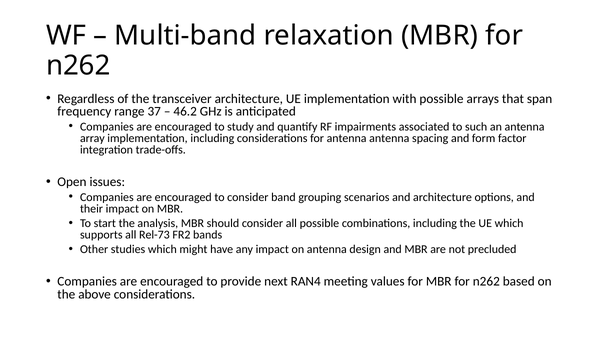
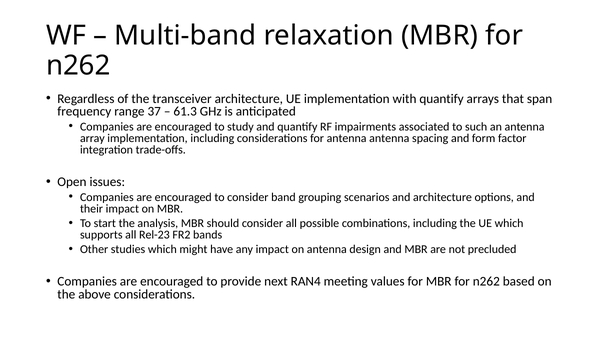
with possible: possible -> quantify
46.2: 46.2 -> 61.3
Rel-73: Rel-73 -> Rel-23
